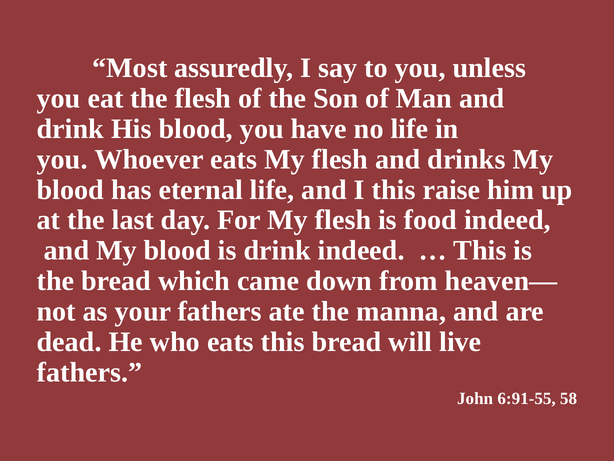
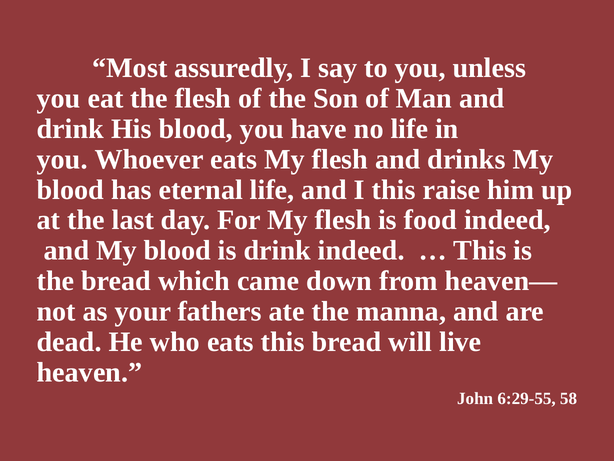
fathers at (90, 372): fathers -> heaven
6:91-55: 6:91-55 -> 6:29-55
